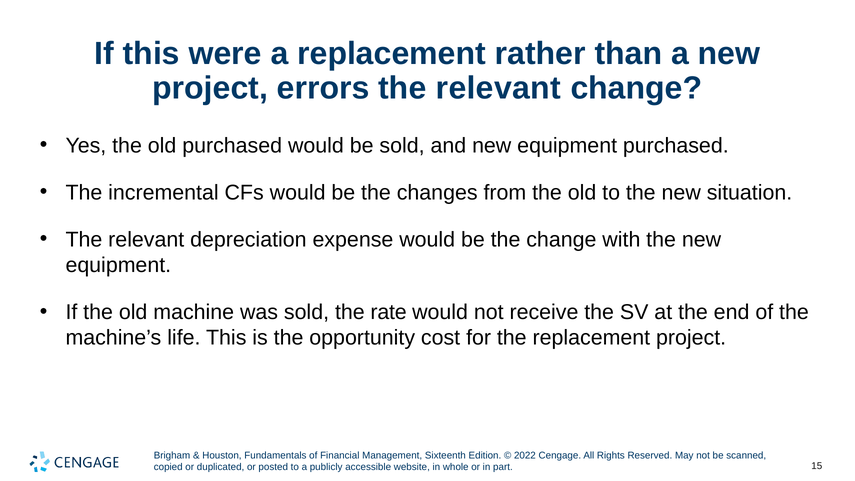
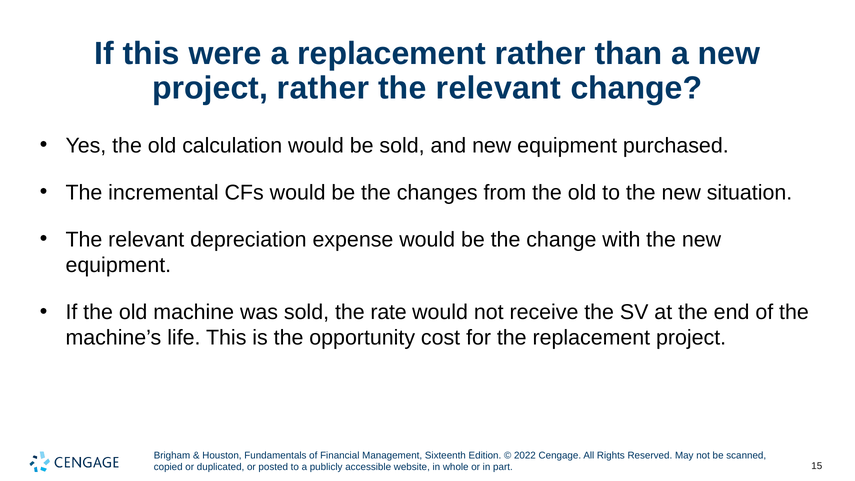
project errors: errors -> rather
old purchased: purchased -> calculation
